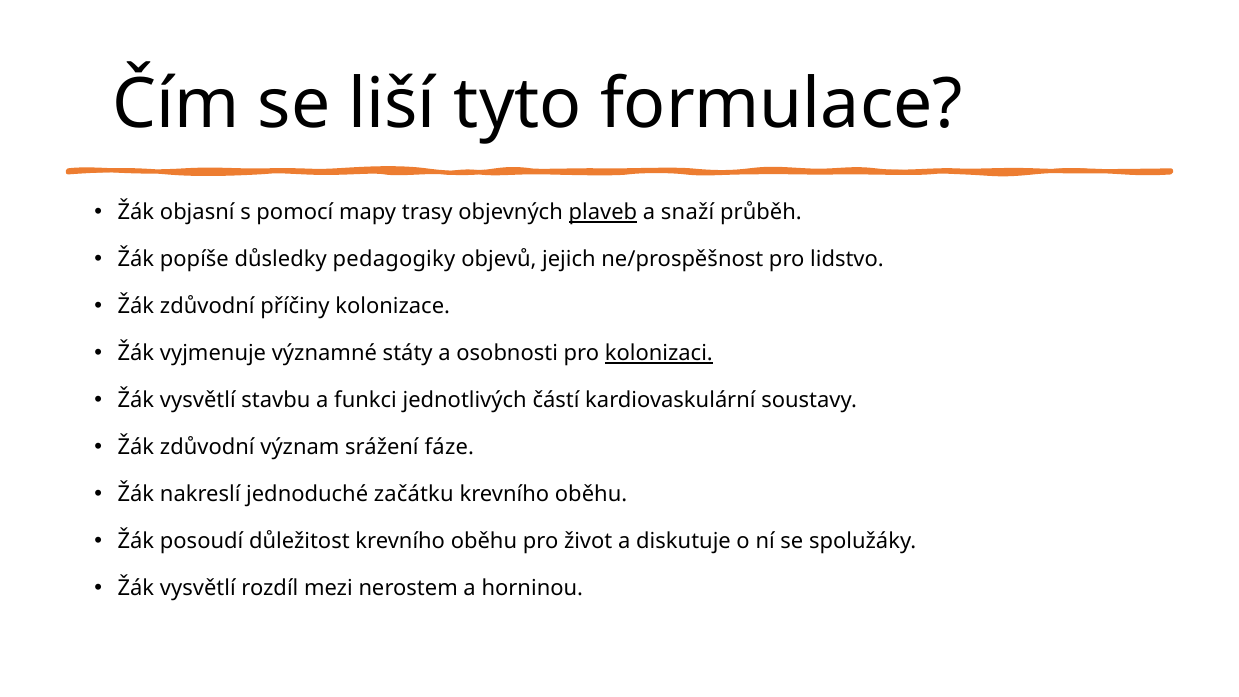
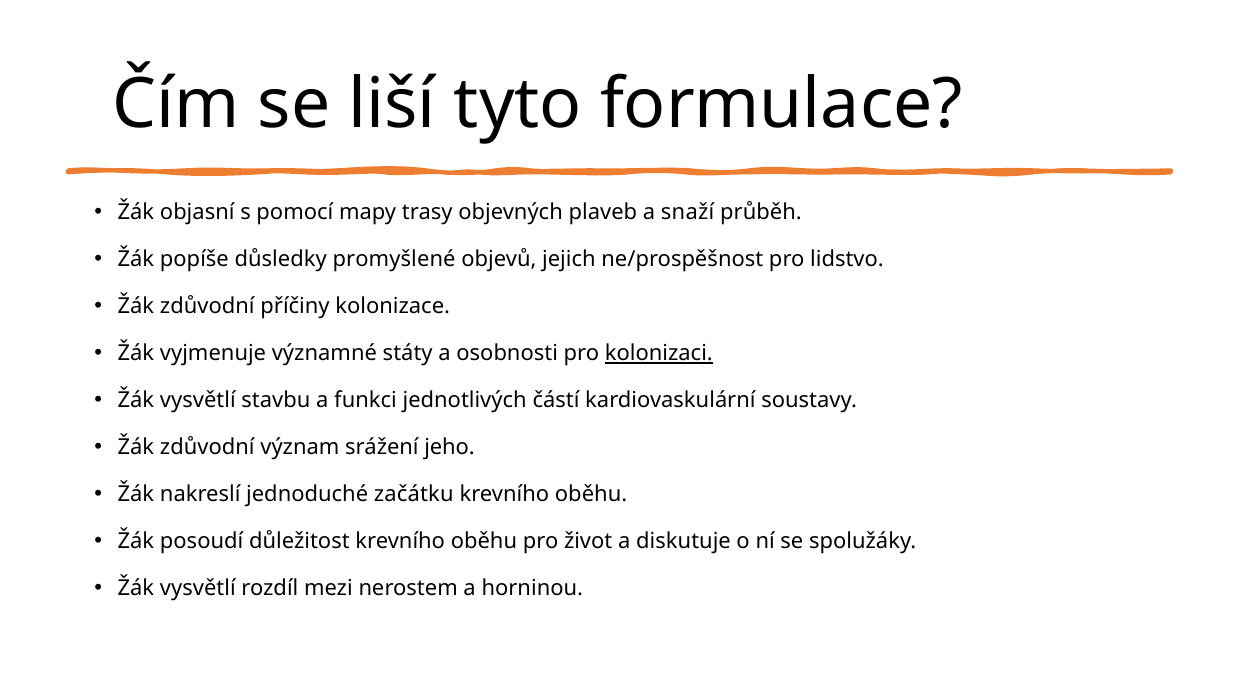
plaveb underline: present -> none
pedagogiky: pedagogiky -> promyšlené
fáze: fáze -> jeho
